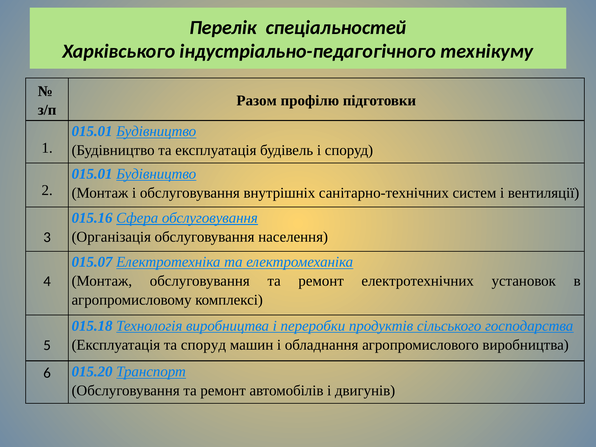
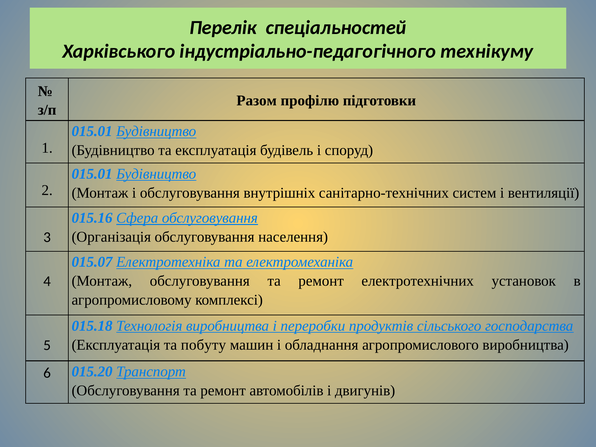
та споруд: споруд -> побуту
